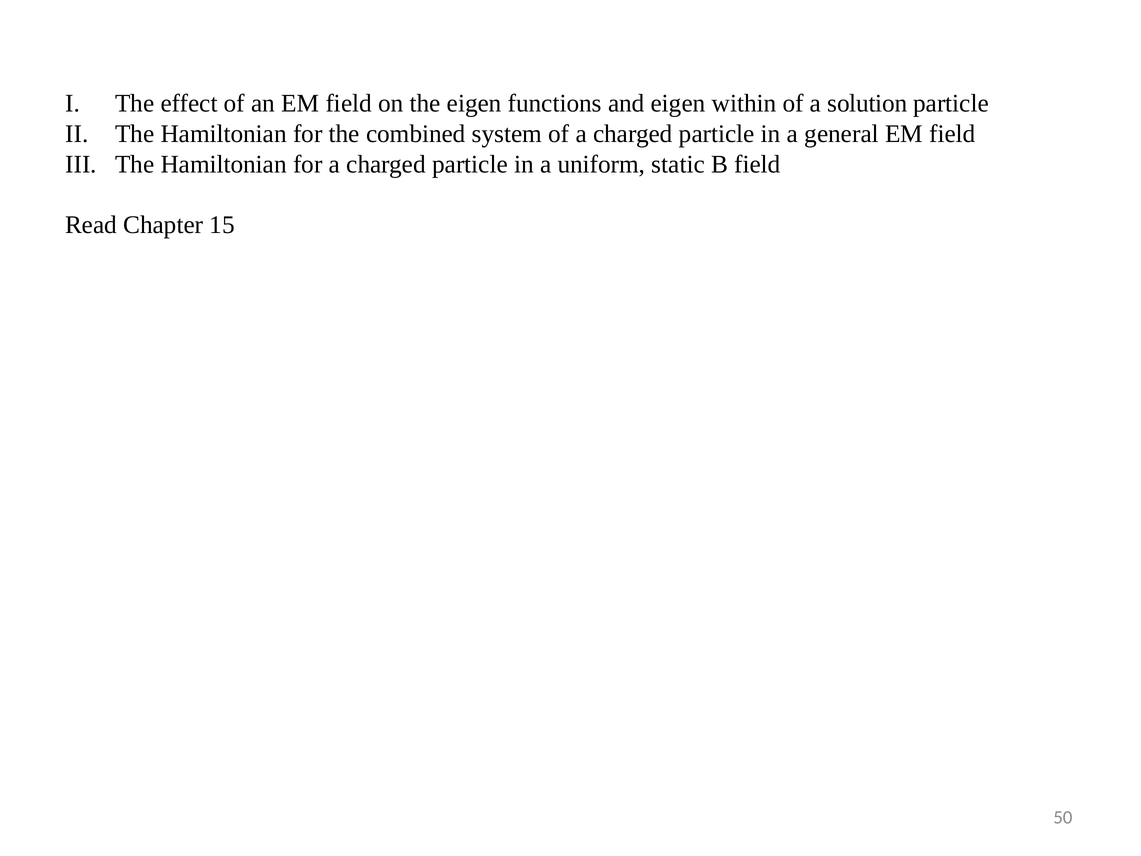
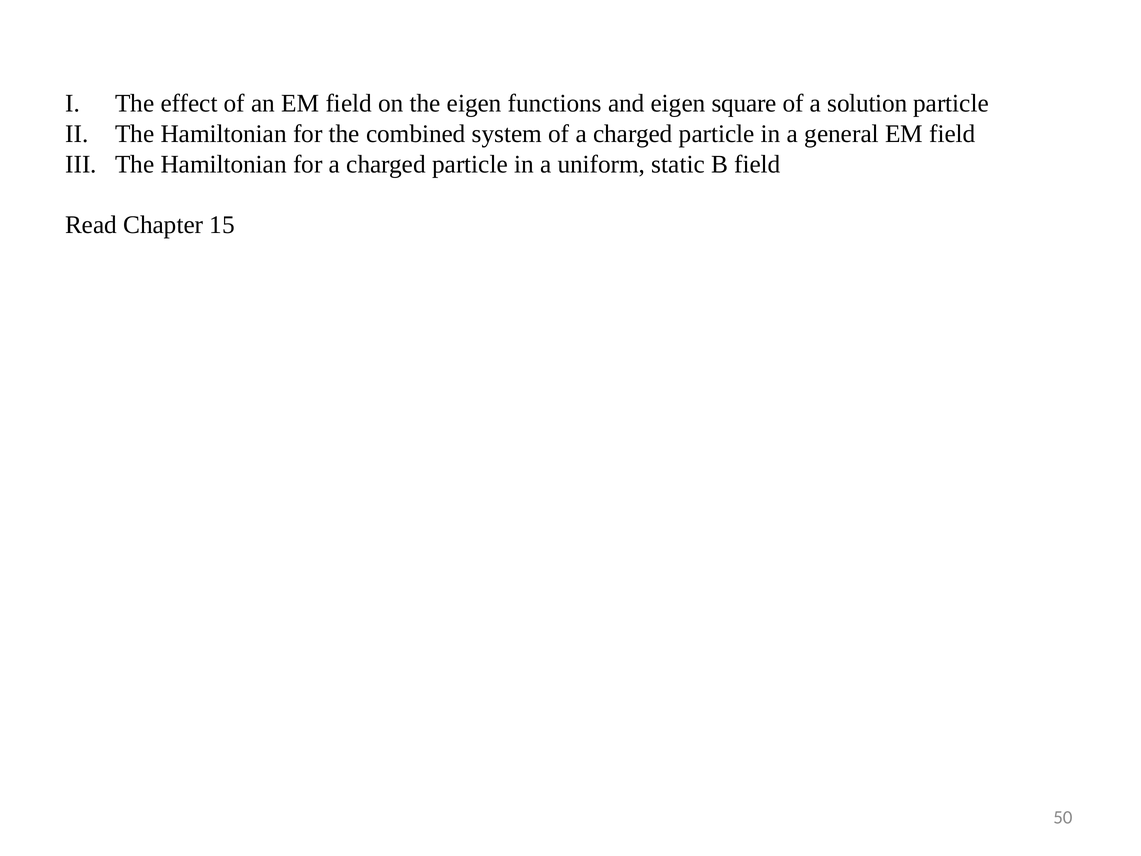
within: within -> square
